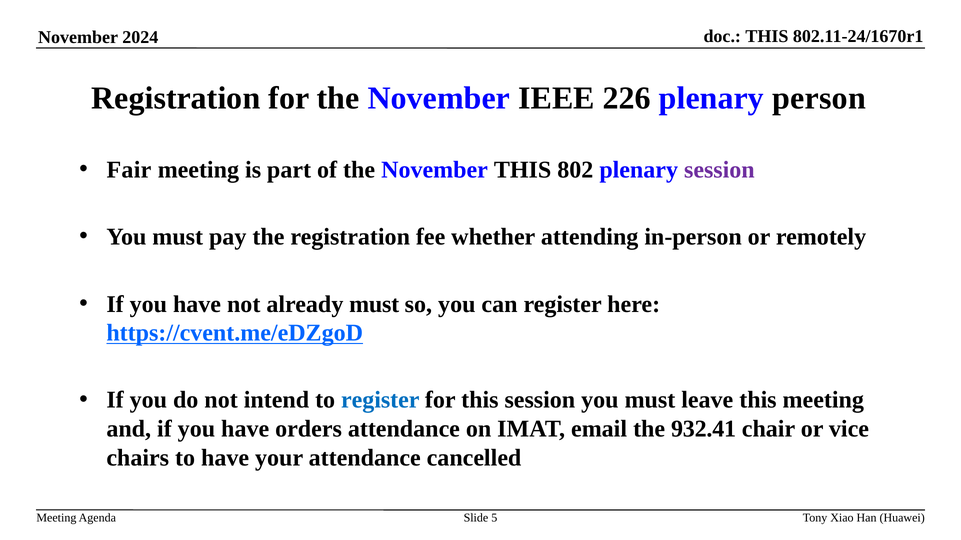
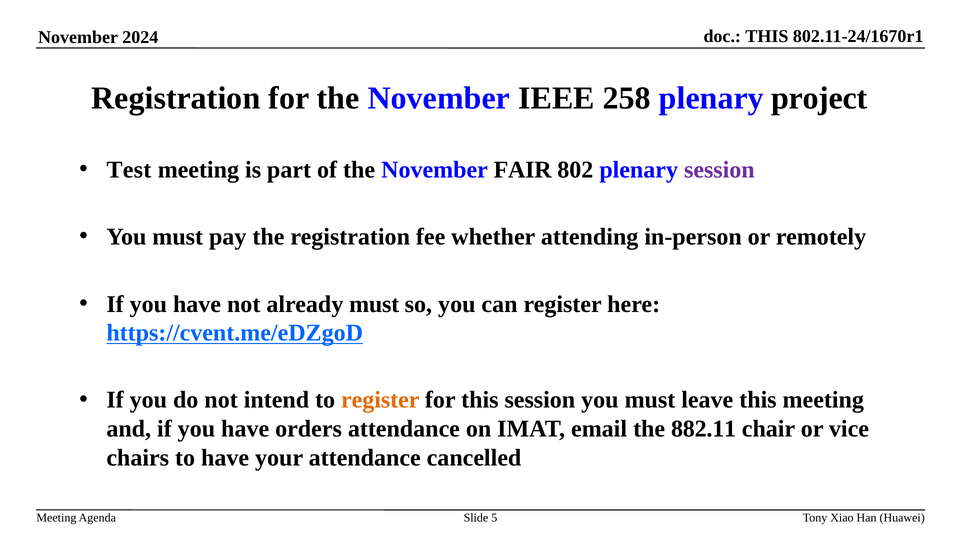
226: 226 -> 258
person: person -> project
Fair: Fair -> Test
November THIS: THIS -> FAIR
register at (380, 400) colour: blue -> orange
932.41: 932.41 -> 882.11
